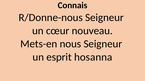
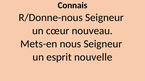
hosanna: hosanna -> nouvelle
